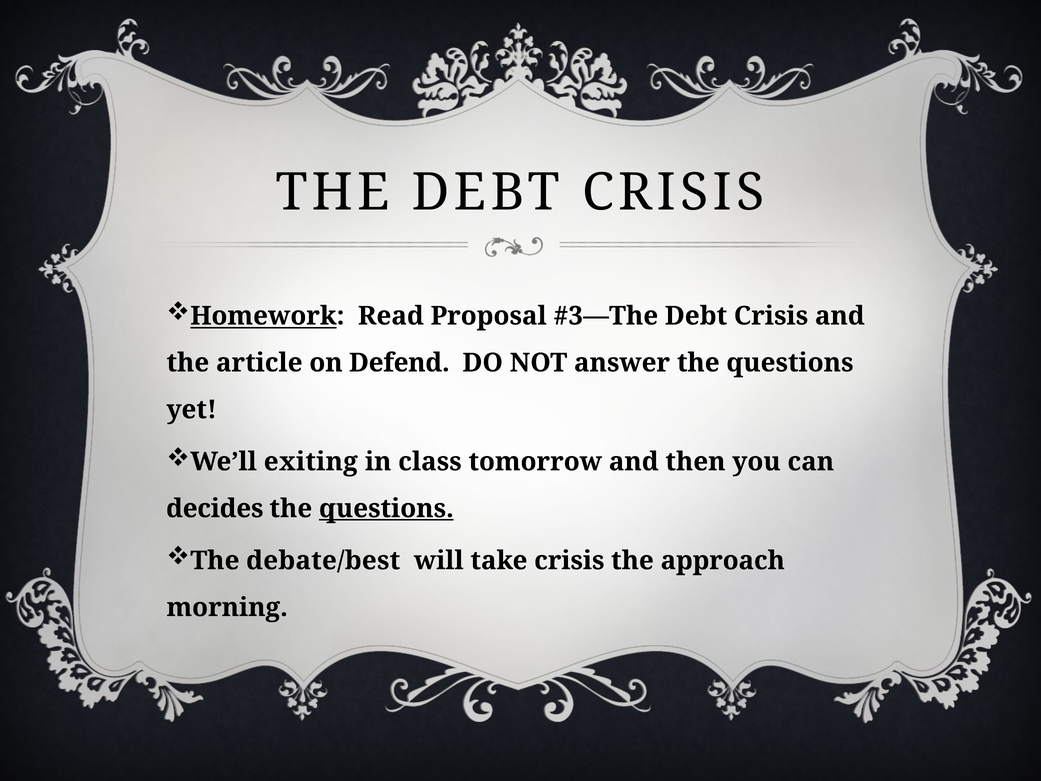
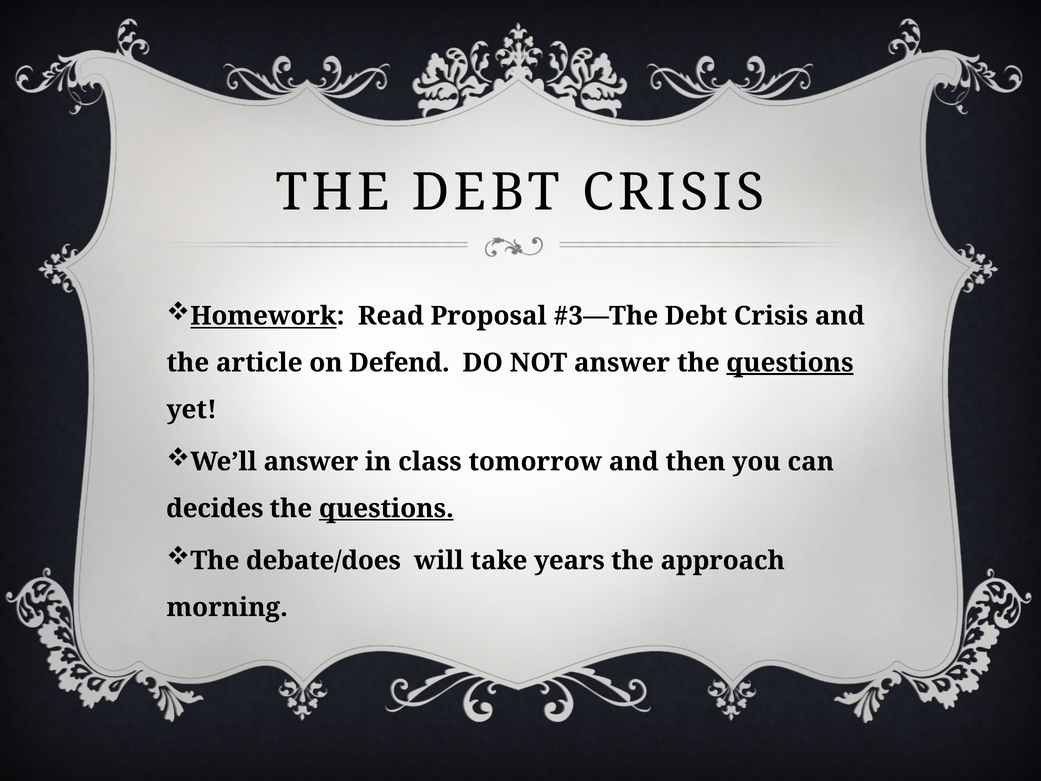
questions at (790, 363) underline: none -> present
We’ll exiting: exiting -> answer
debate/best: debate/best -> debate/does
take crisis: crisis -> years
